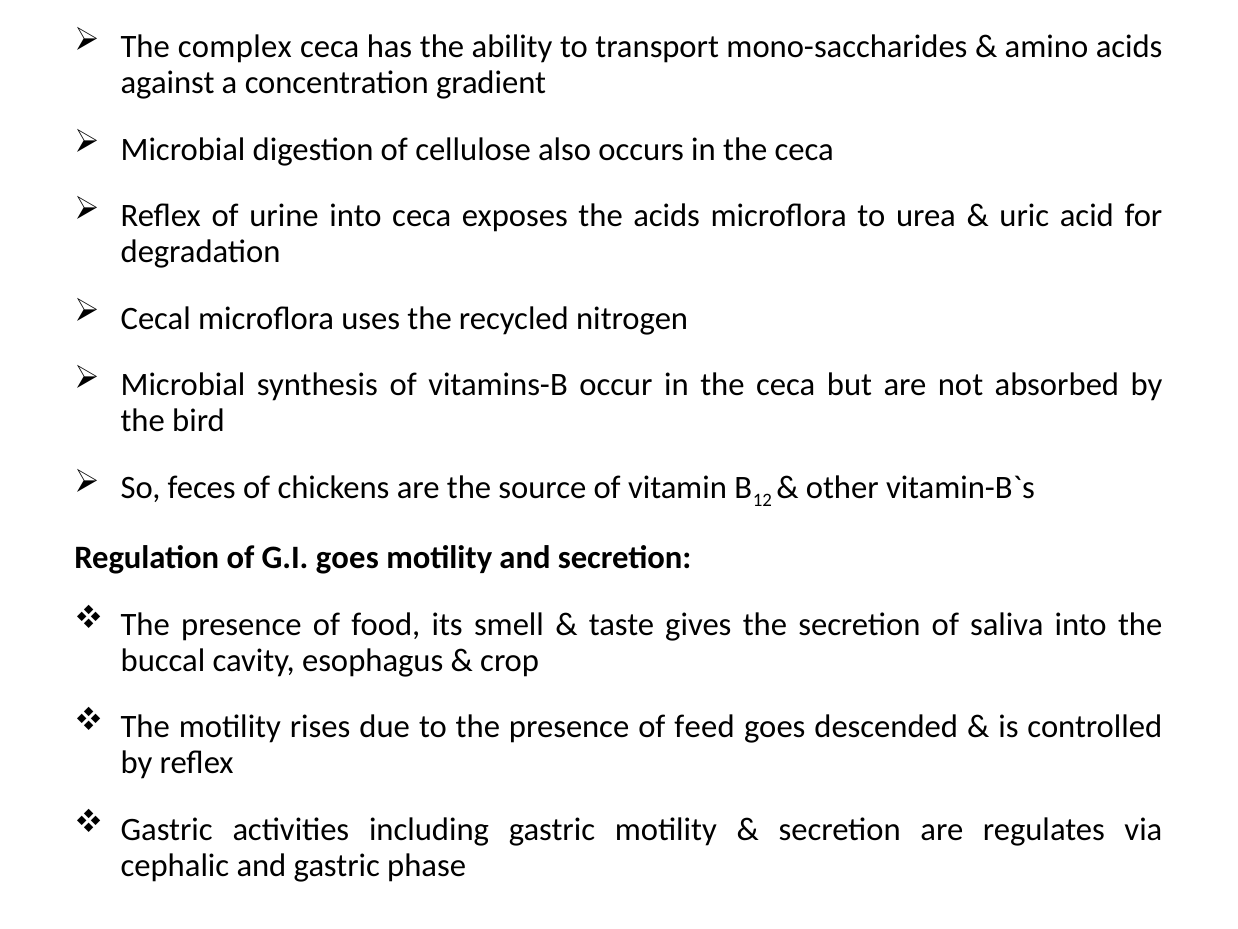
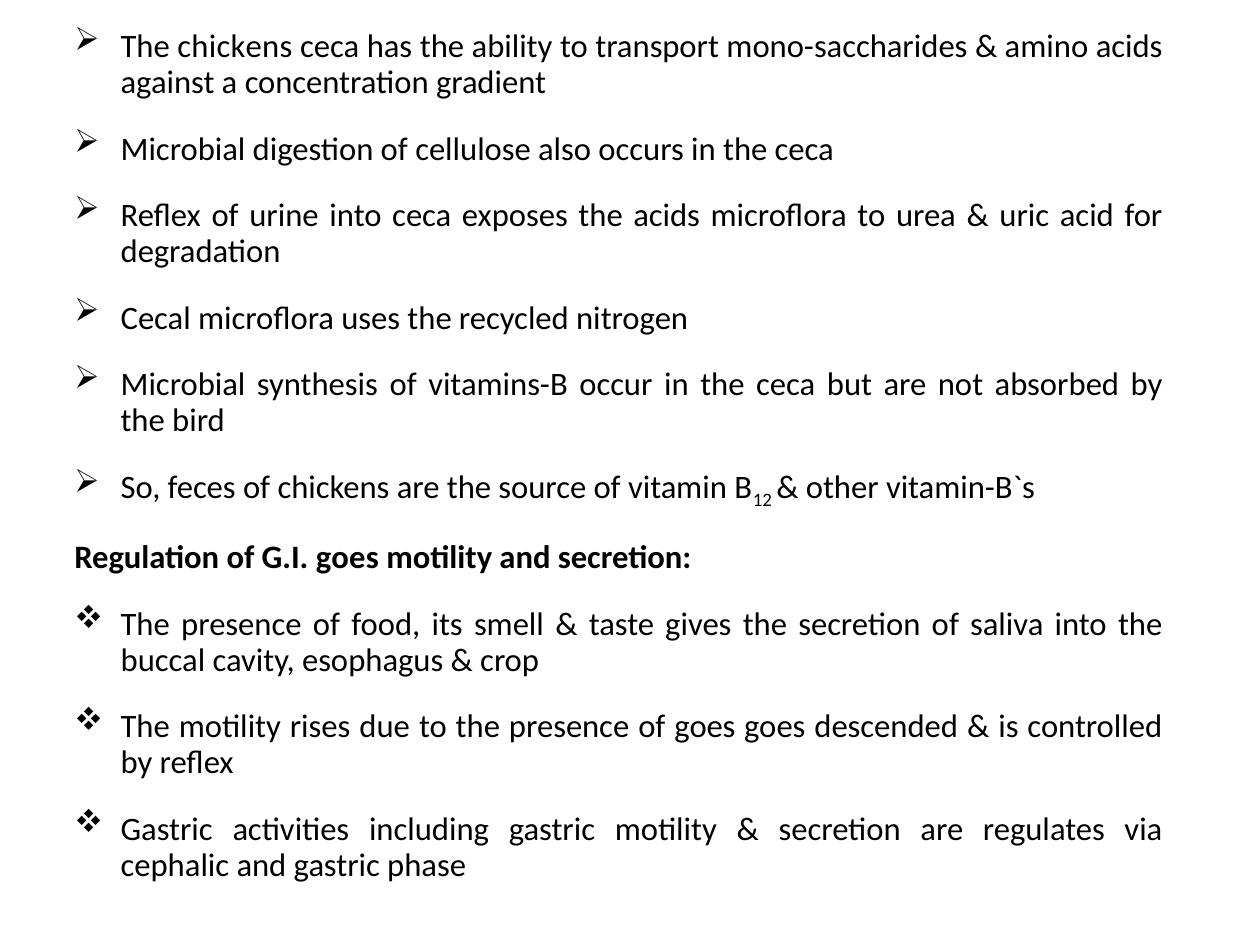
The complex: complex -> chickens
of feed: feed -> goes
